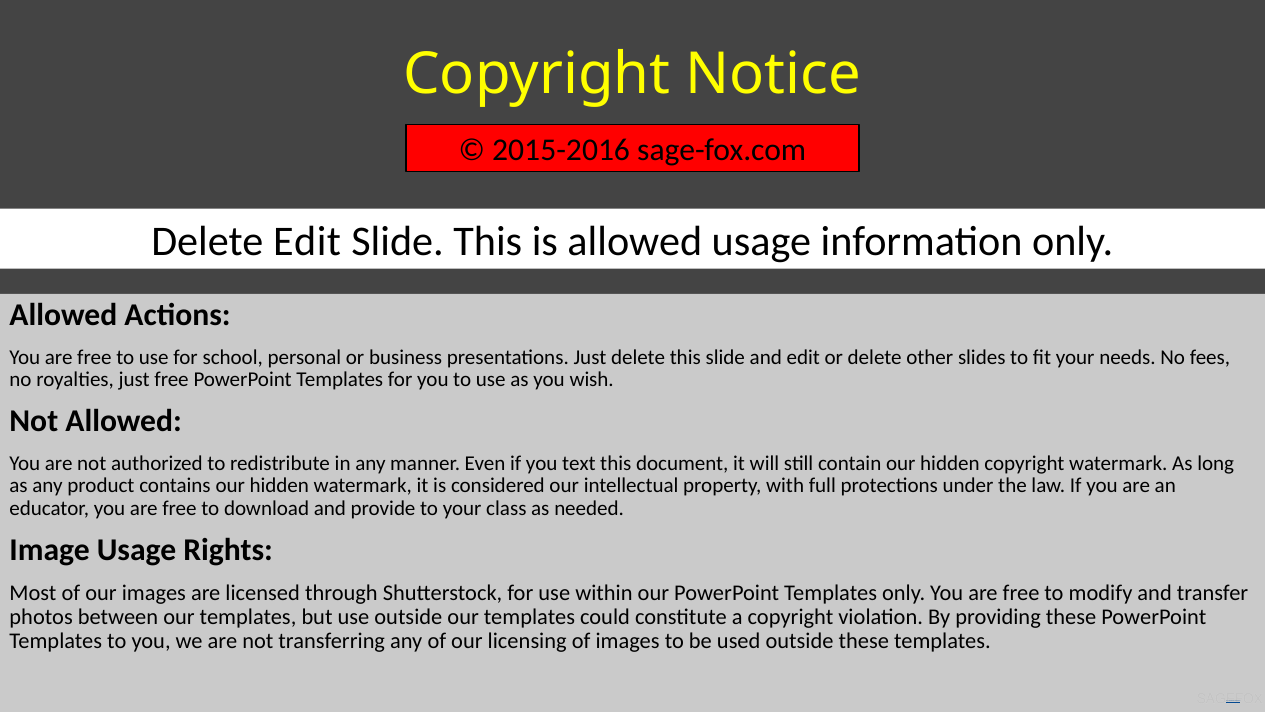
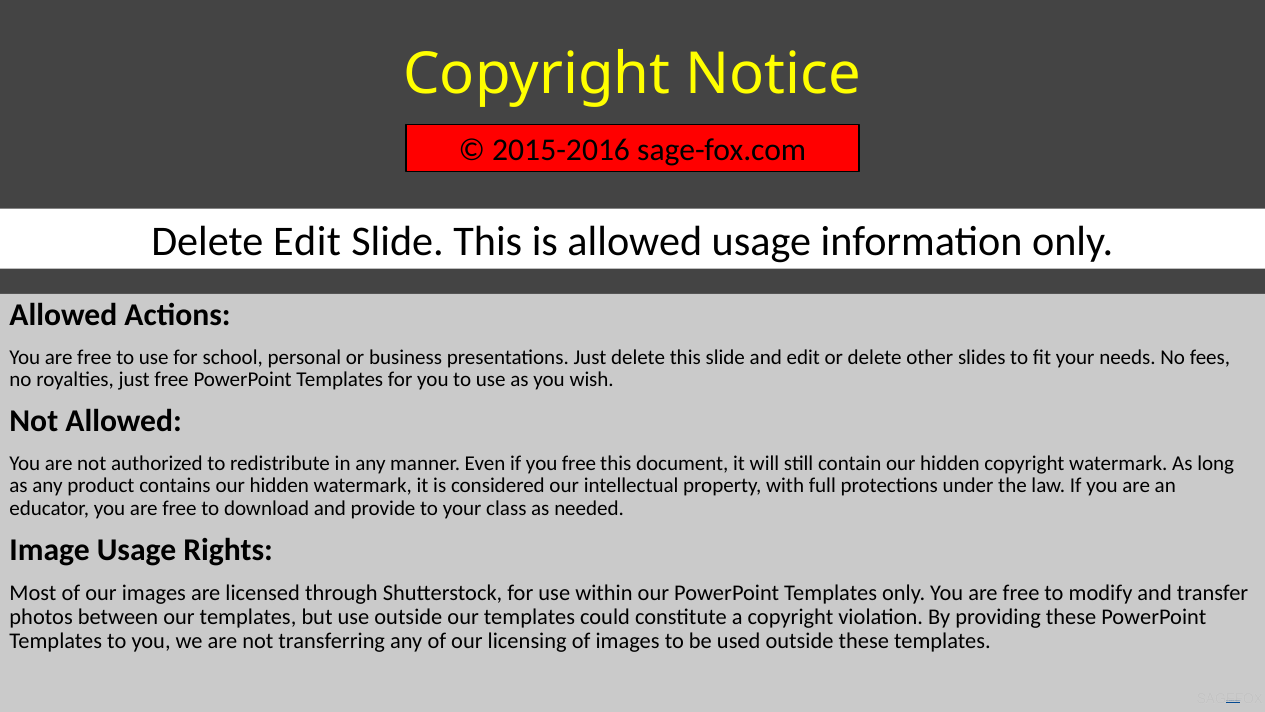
you text: text -> free
